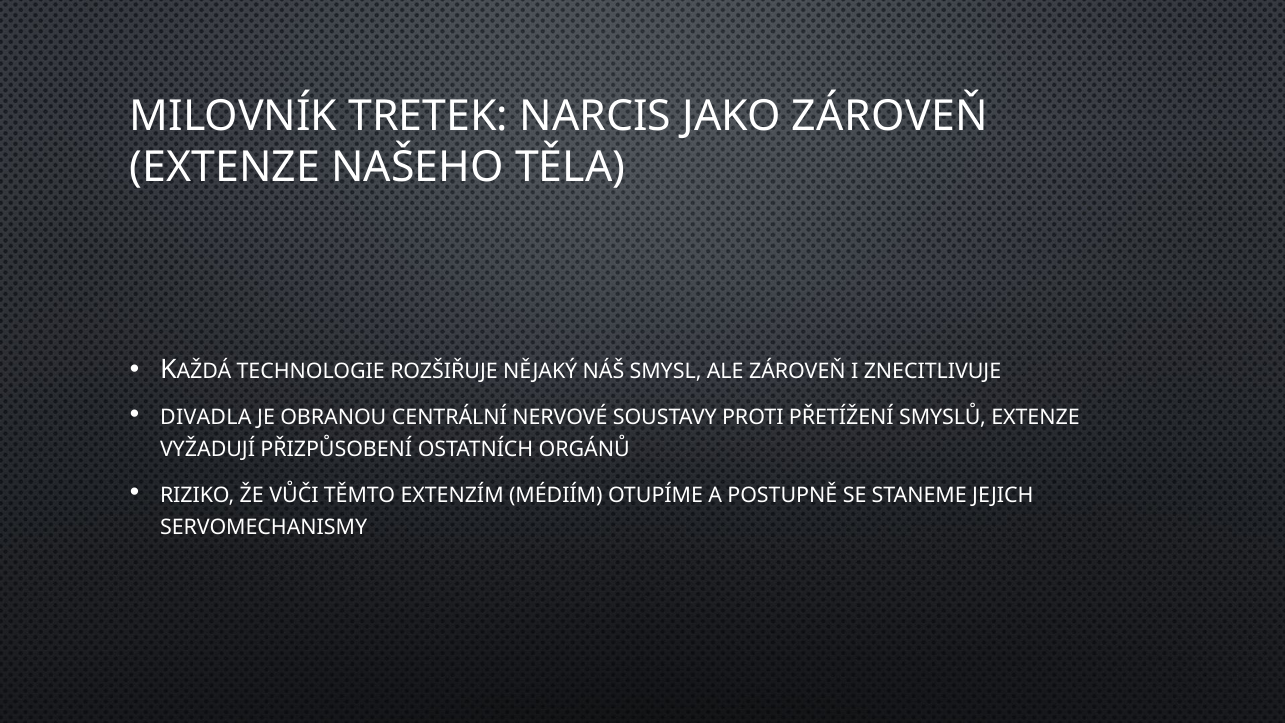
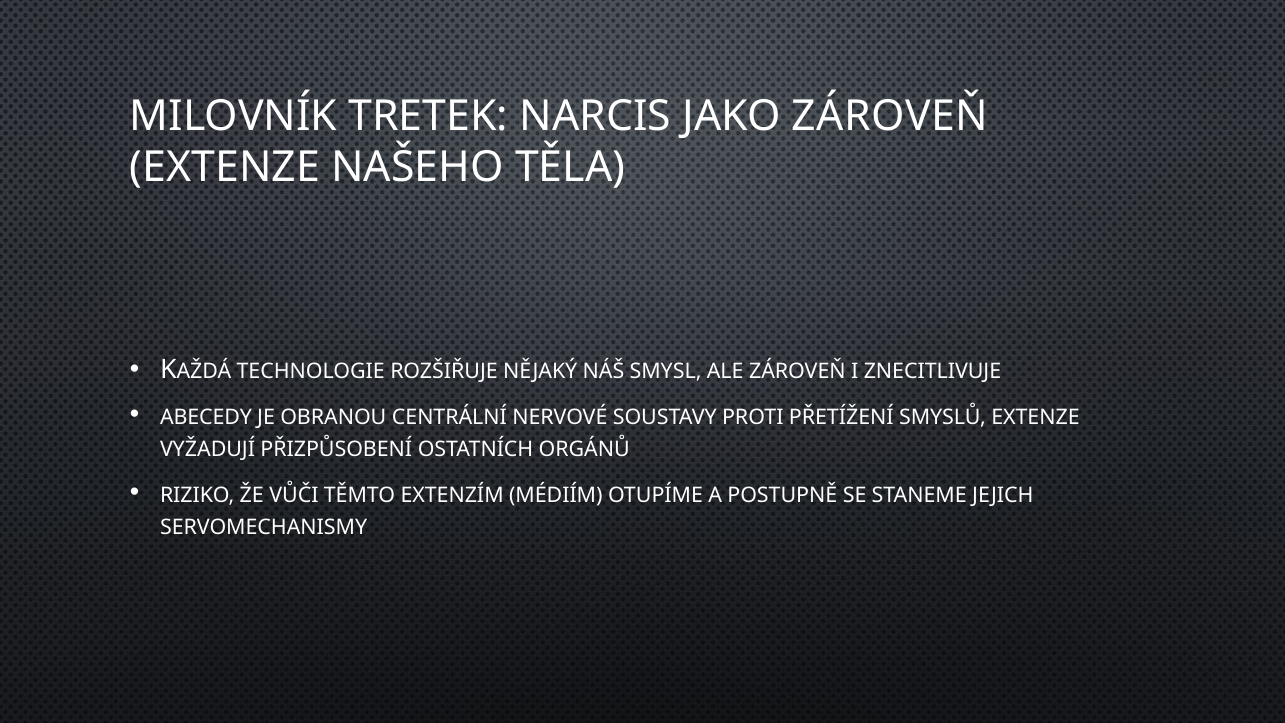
DIVADLA: DIVADLA -> ABECEDY
